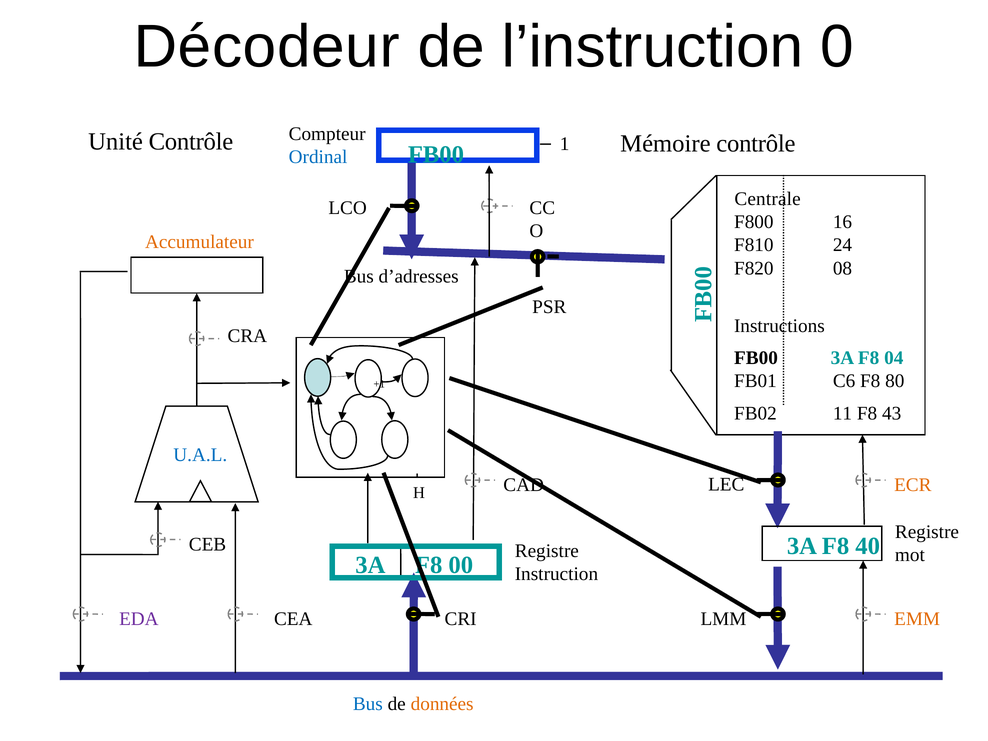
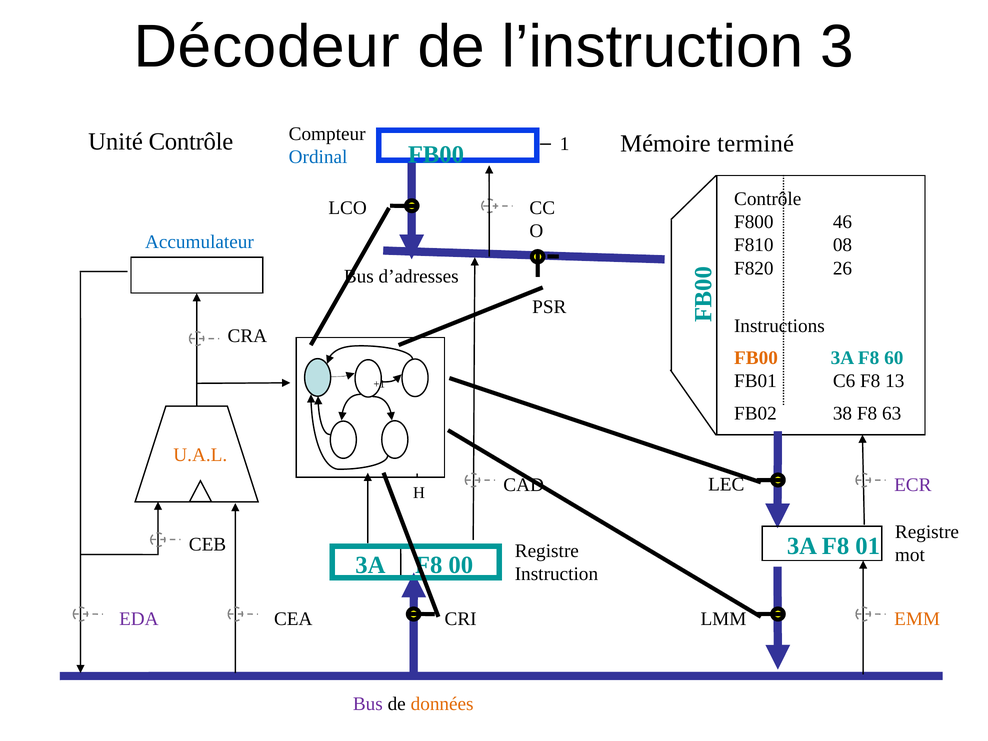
l’instruction 0: 0 -> 3
Mémoire contrôle: contrôle -> terminé
Centrale at (768, 199): Centrale -> Contrôle
16: 16 -> 46
Accumulateur colour: orange -> blue
24: 24 -> 08
08: 08 -> 26
FB00 at (756, 358) colour: black -> orange
04: 04 -> 60
80: 80 -> 13
11: 11 -> 38
43: 43 -> 63
U.A.L colour: blue -> orange
ECR colour: orange -> purple
40: 40 -> 01
Bus at (368, 704) colour: blue -> purple
